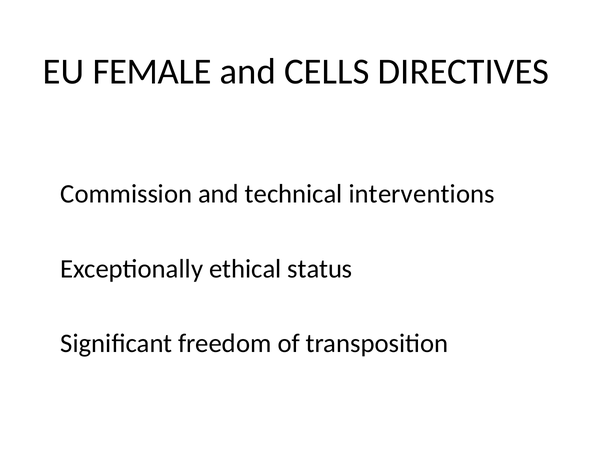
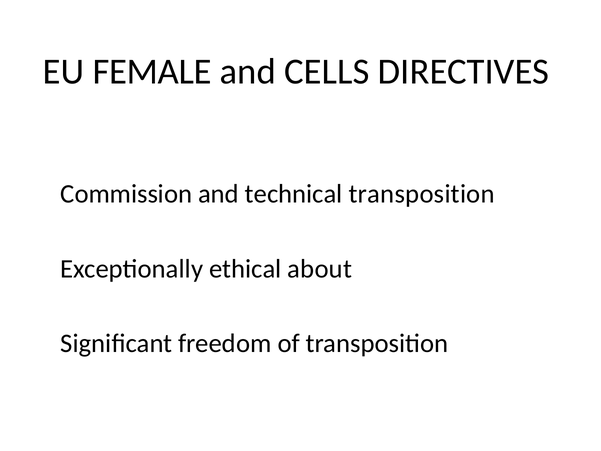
technical interventions: interventions -> transposition
status: status -> about
